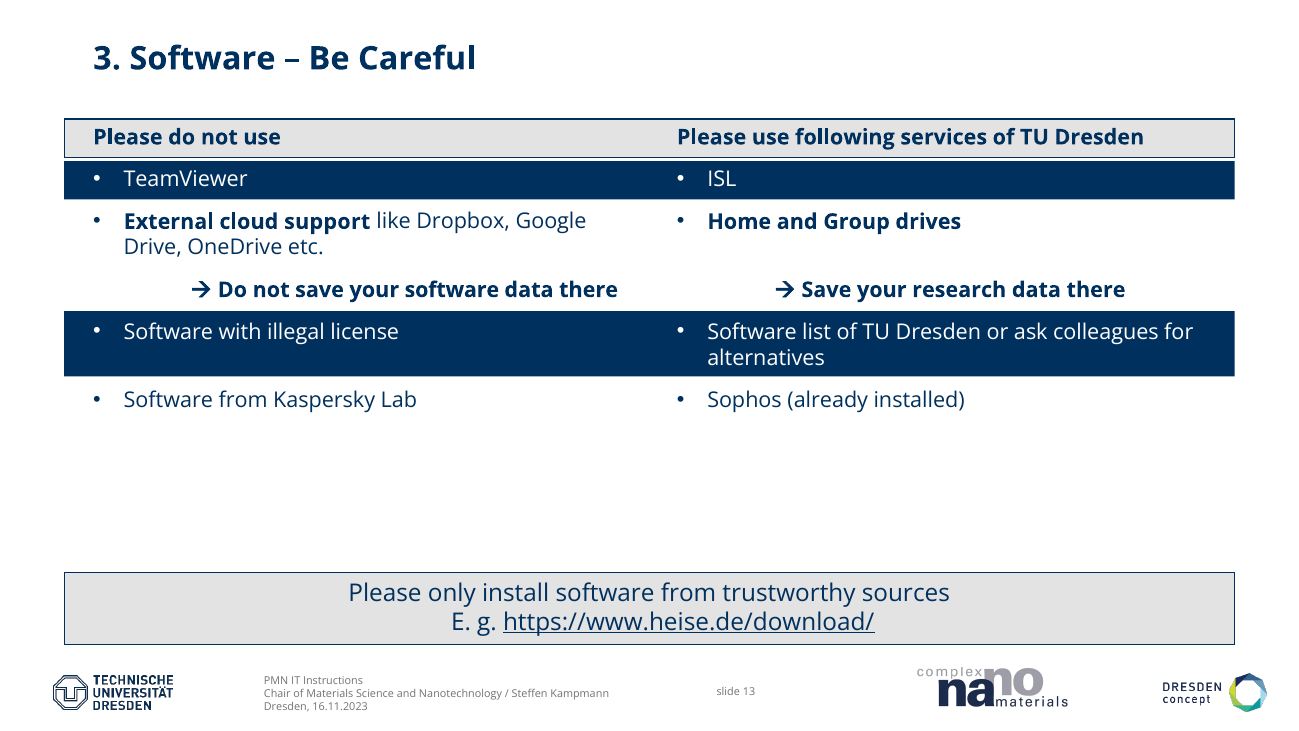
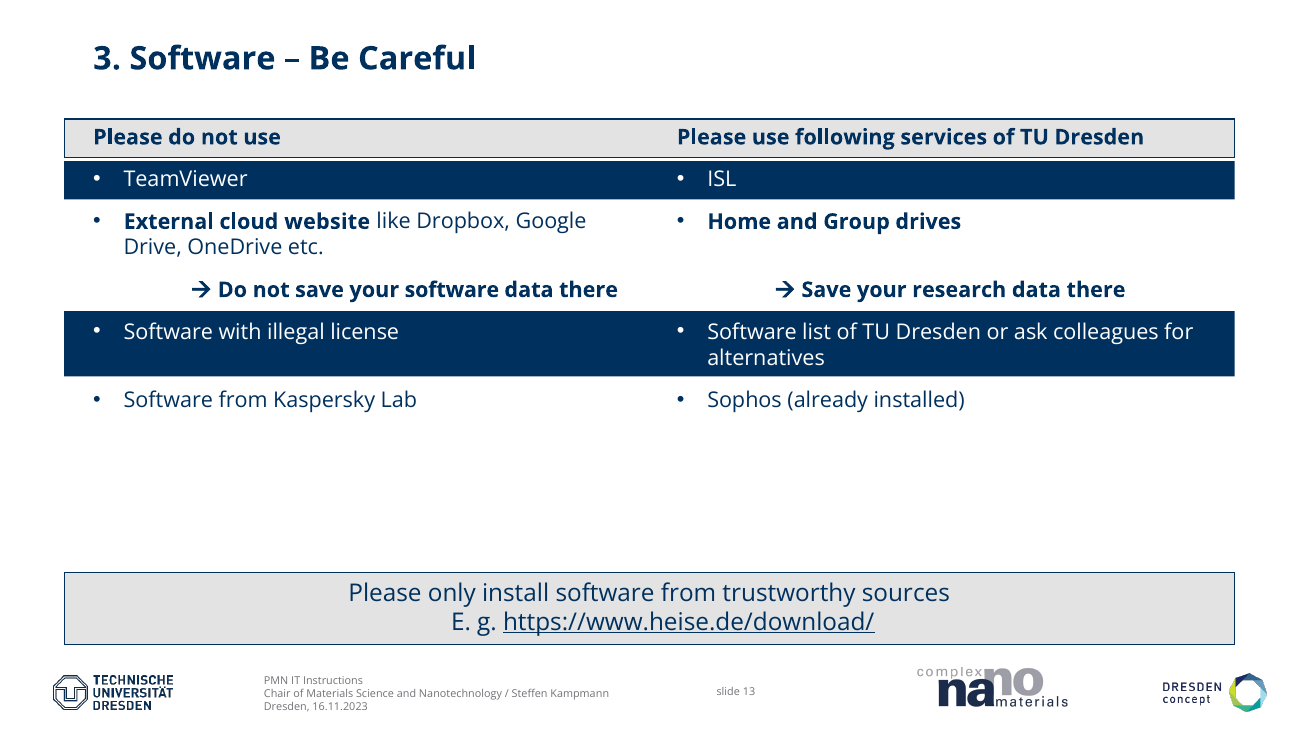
support: support -> website
